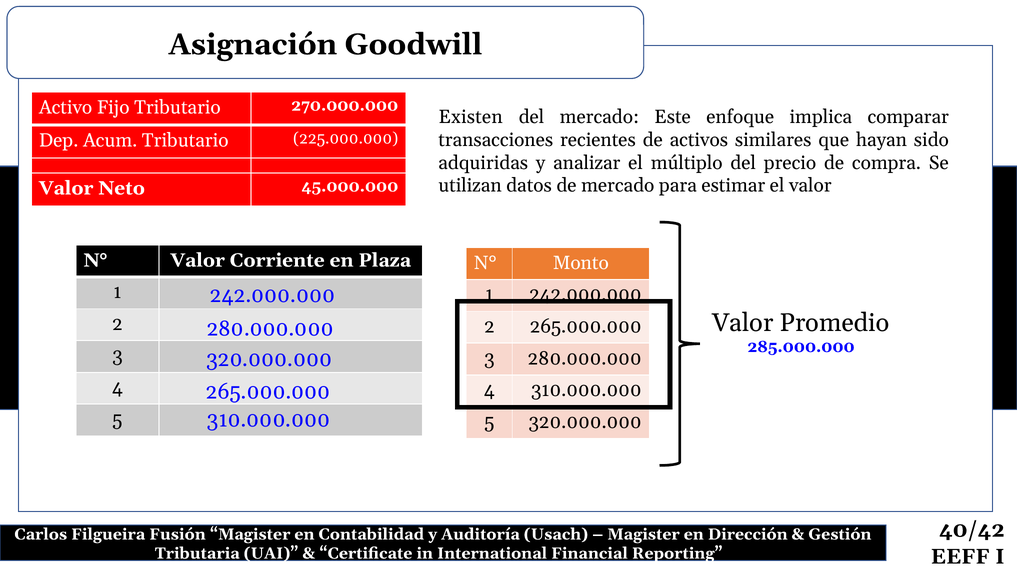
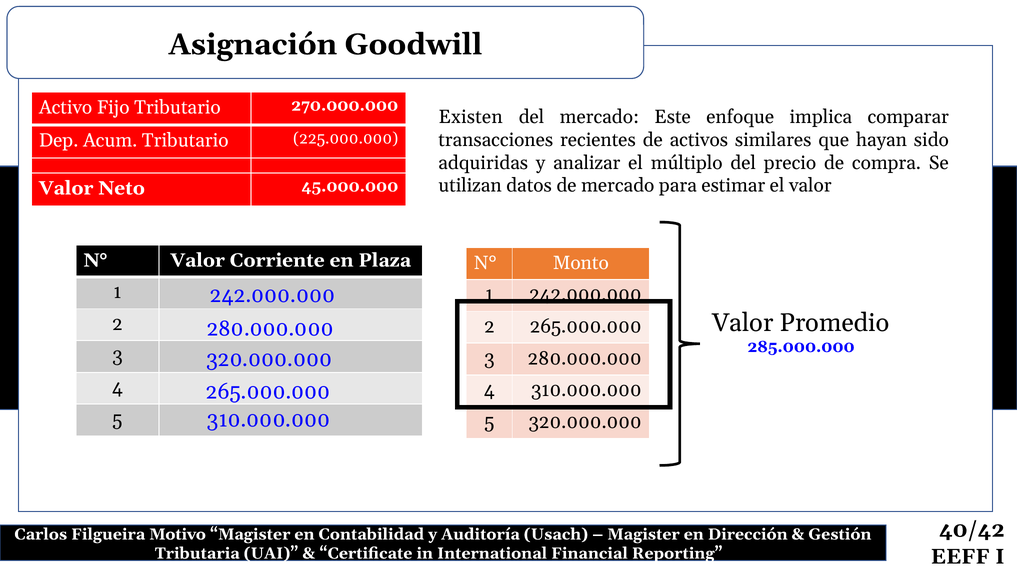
Fusión: Fusión -> Motivo
